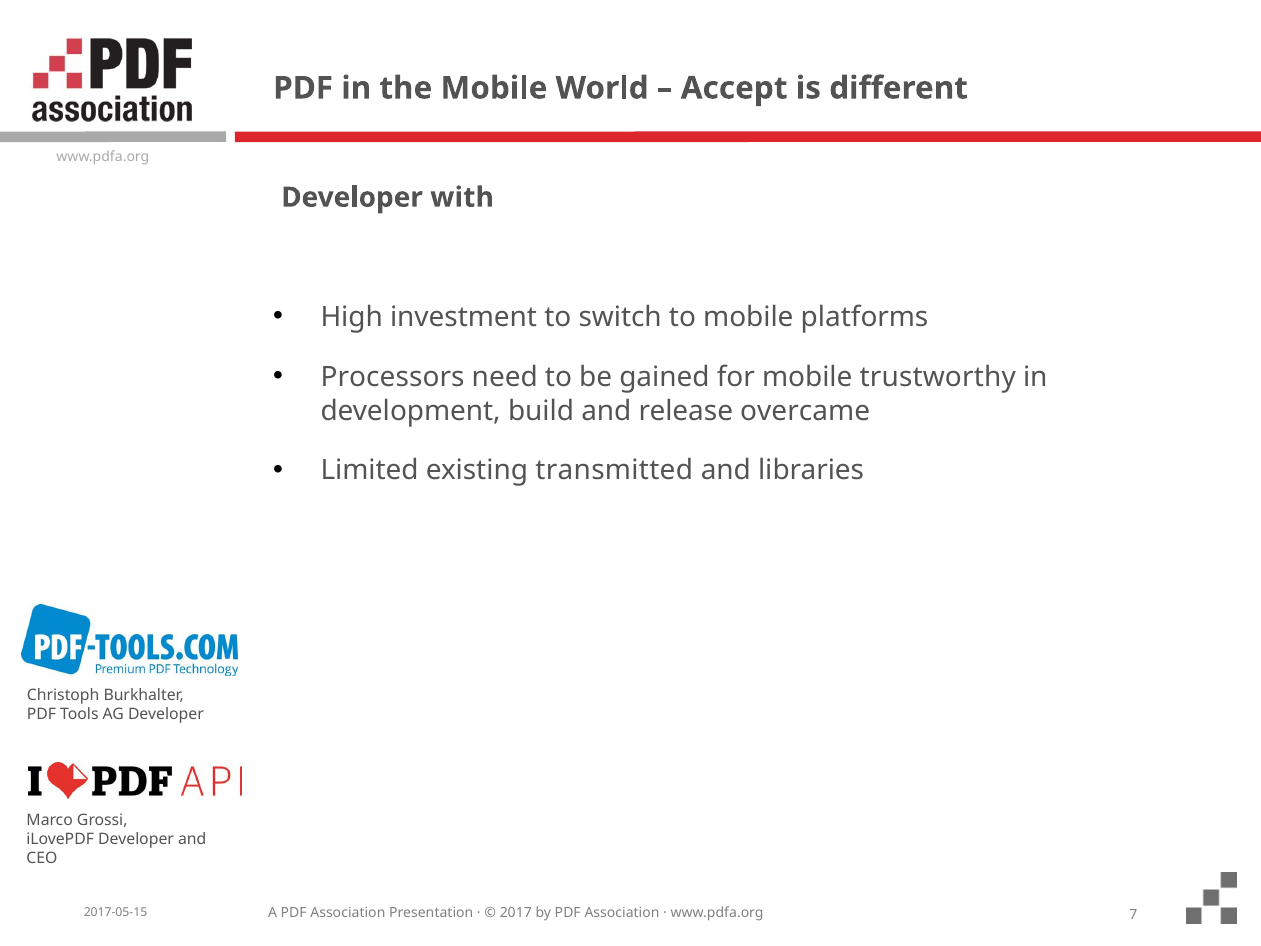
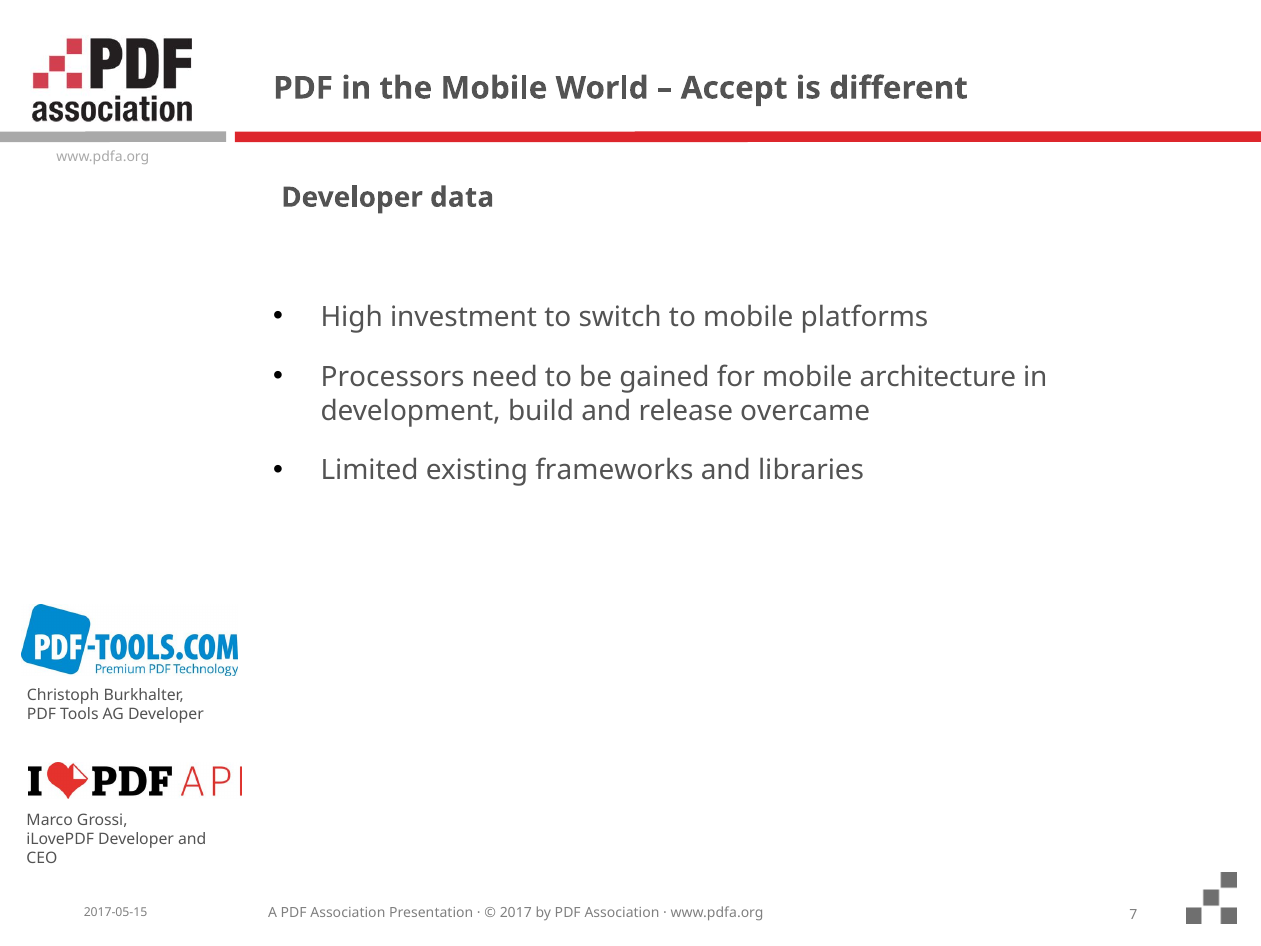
with: with -> data
trustworthy: trustworthy -> architecture
transmitted: transmitted -> frameworks
